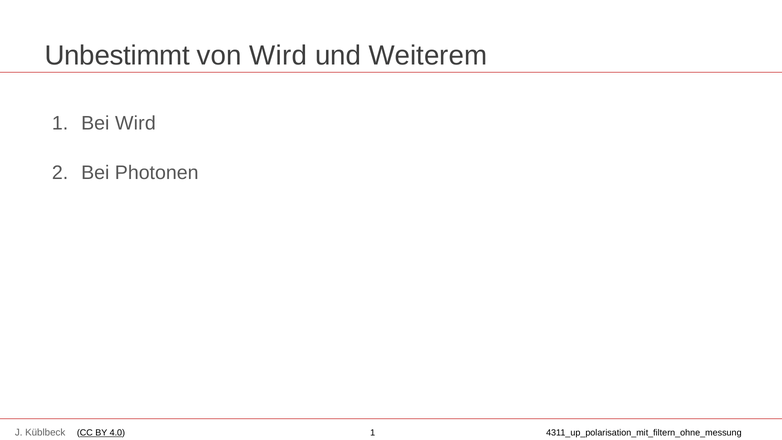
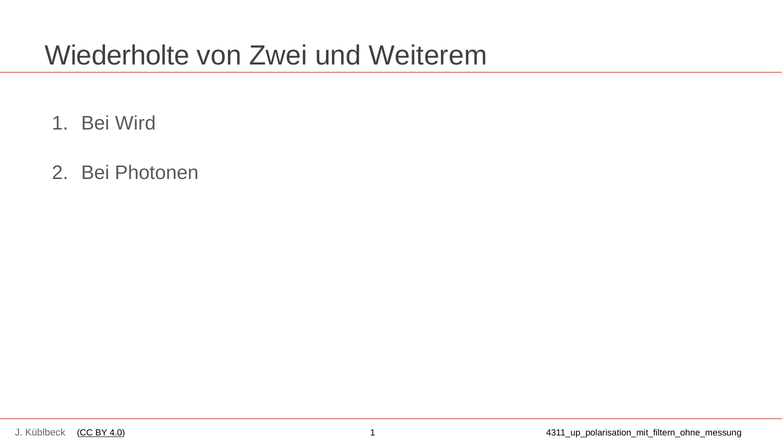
Unbestimmt: Unbestimmt -> Wiederholte
von Wird: Wird -> Zwei
